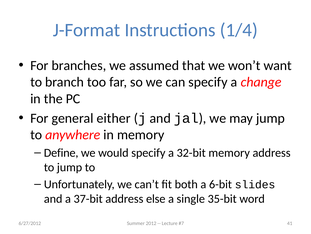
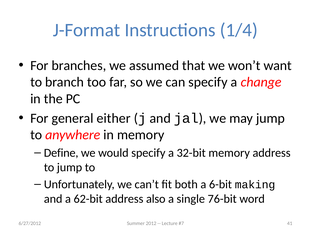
slides: slides -> making
37-bit: 37-bit -> 62-bit
else: else -> also
35-bit: 35-bit -> 76-bit
